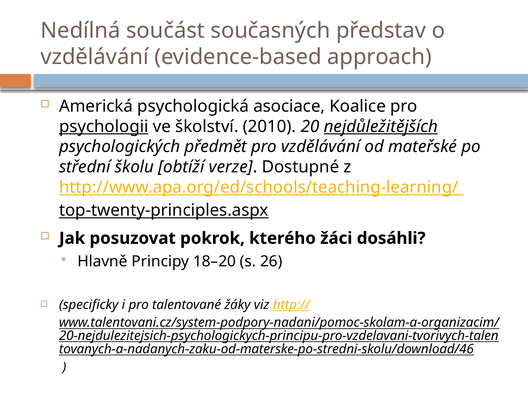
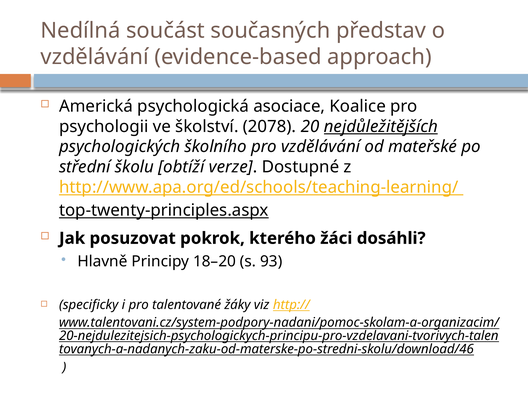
psychologii underline: present -> none
2010: 2010 -> 2078
předmět: předmět -> školního
26: 26 -> 93
